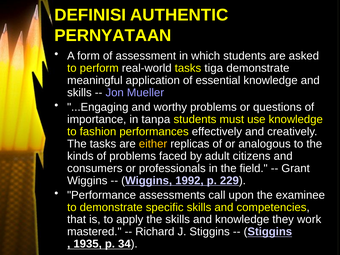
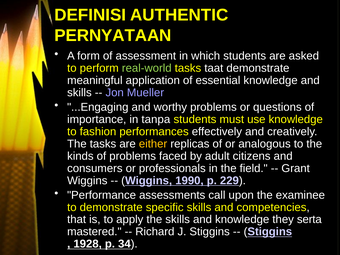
real-world colour: white -> light green
tiga: tiga -> taat
1992: 1992 -> 1990
work: work -> serta
1935: 1935 -> 1928
